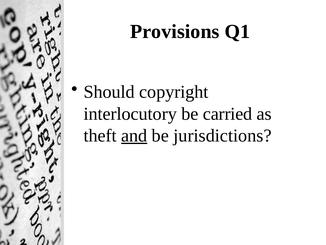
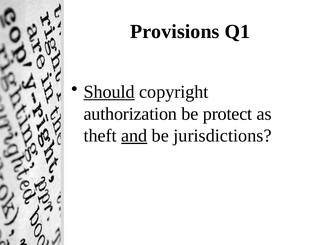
Should underline: none -> present
interlocutory: interlocutory -> authorization
carried: carried -> protect
